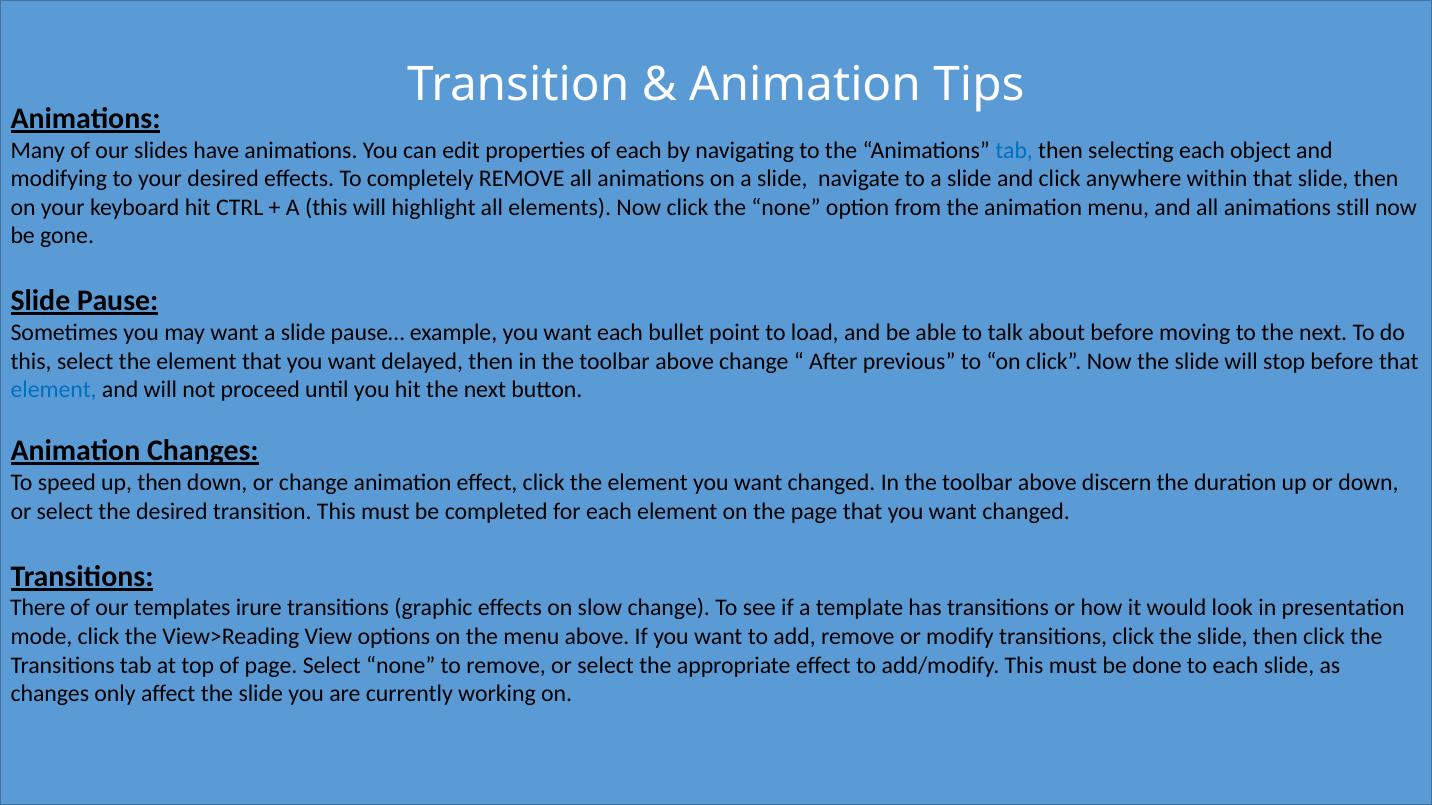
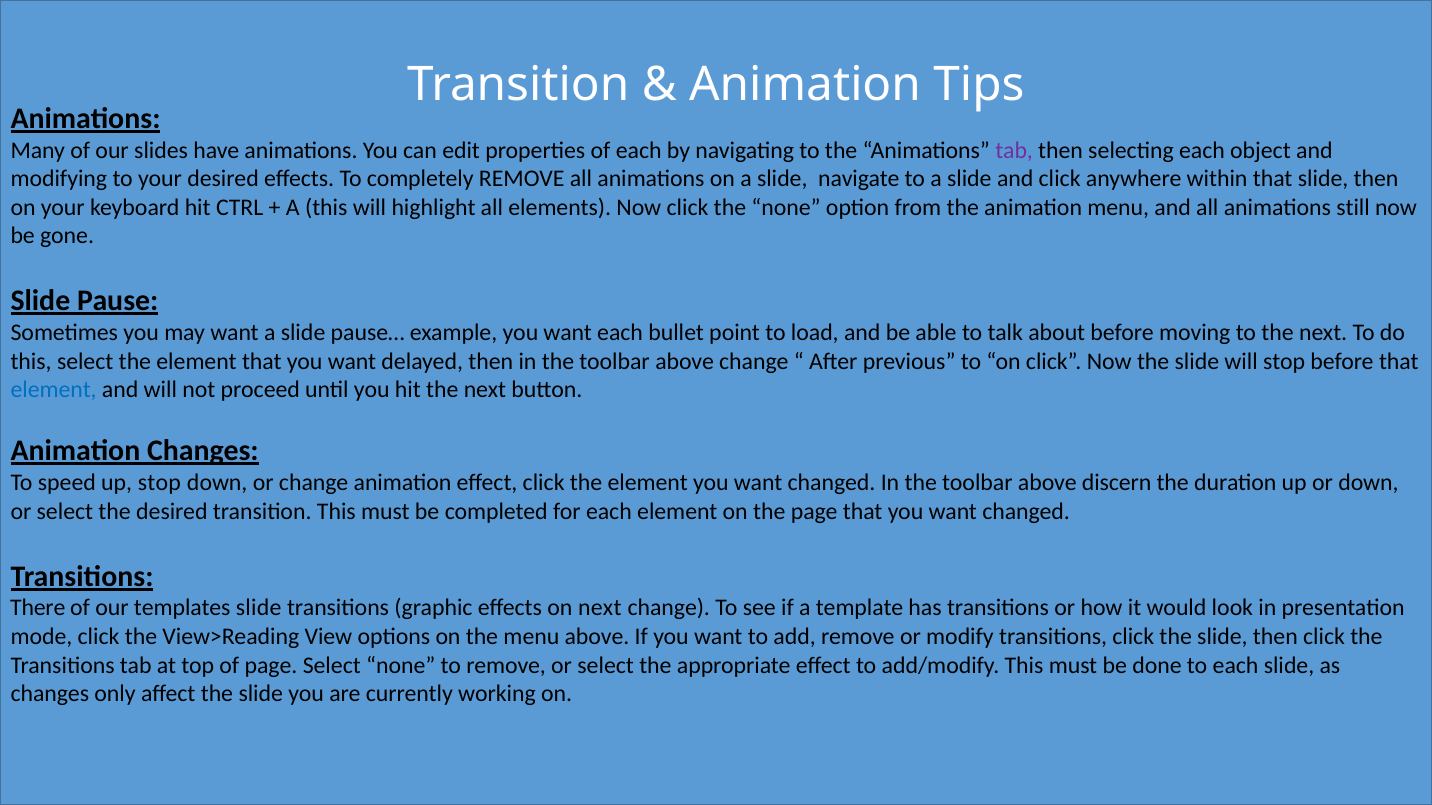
tab at (1014, 150) colour: blue -> purple
up then: then -> stop
templates irure: irure -> slide
on slow: slow -> next
